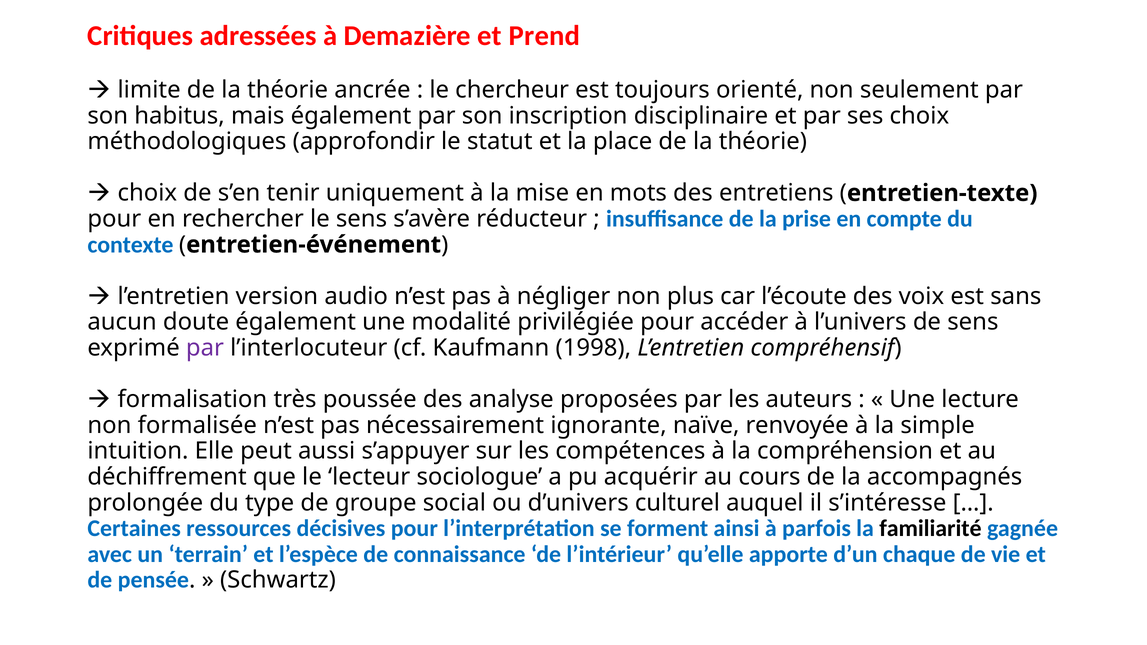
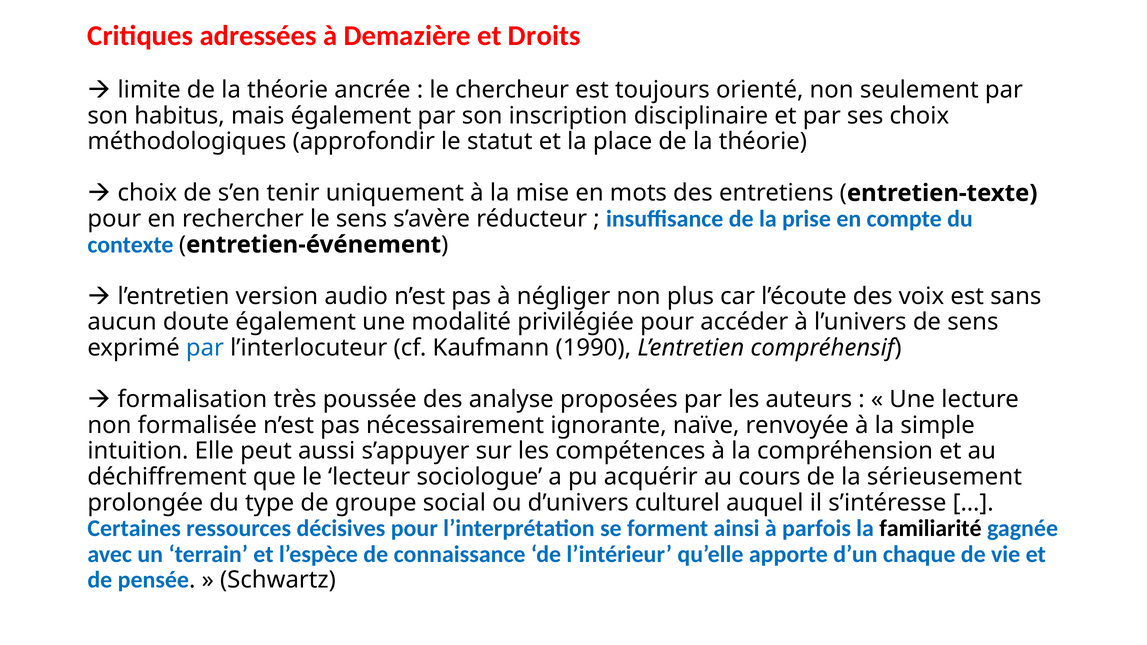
Prend: Prend -> Droits
par at (205, 348) colour: purple -> blue
1998: 1998 -> 1990
accompagnés: accompagnés -> sérieusement
